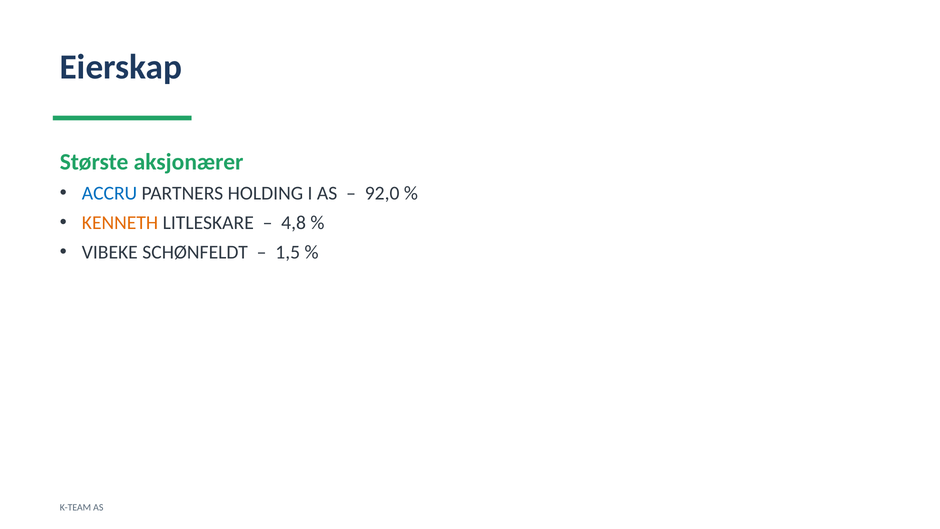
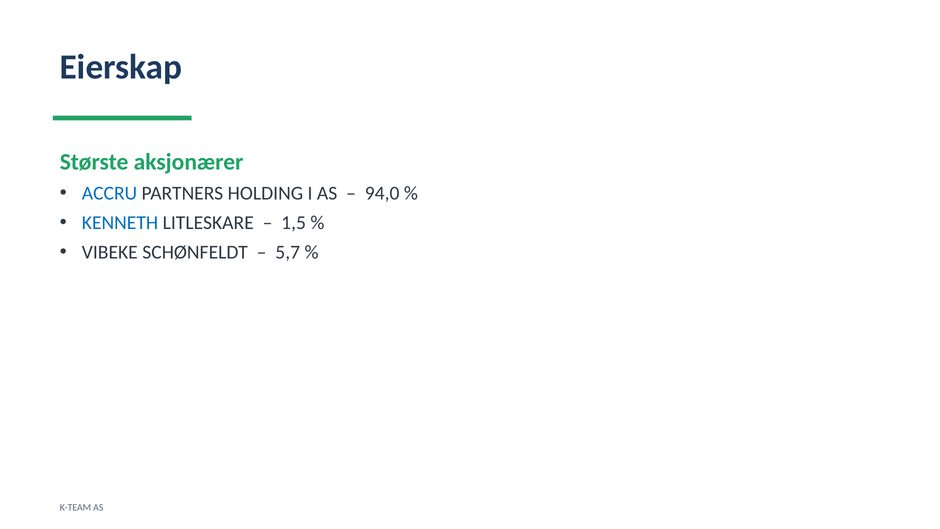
92,0: 92,0 -> 94,0
KENNETH colour: orange -> blue
4,8: 4,8 -> 1,5
1,5: 1,5 -> 5,7
